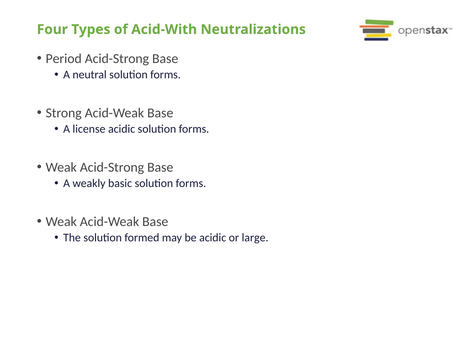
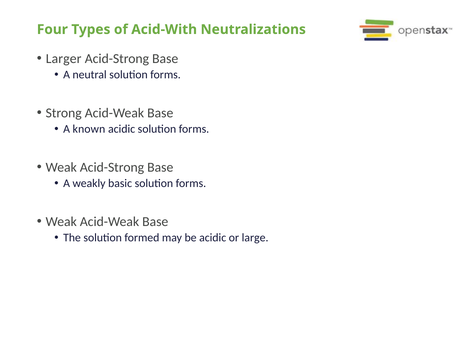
Period: Period -> Larger
license: license -> known
